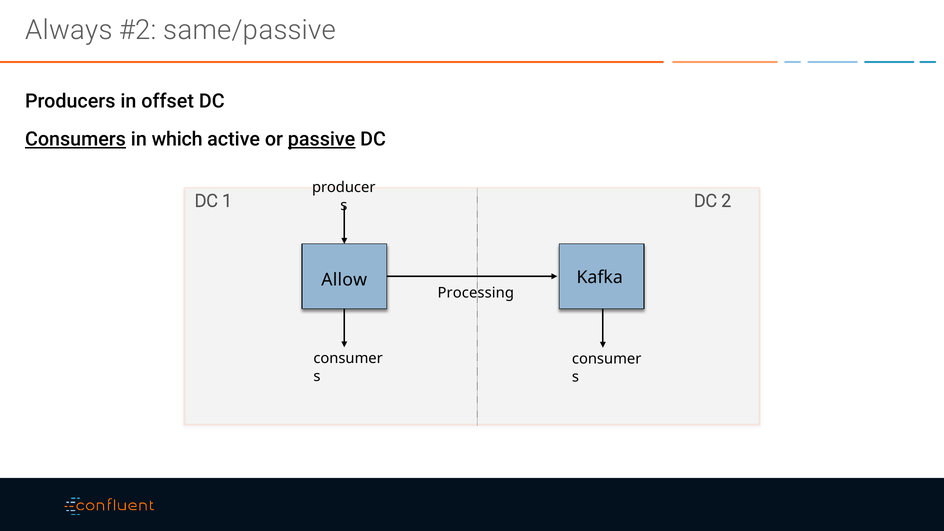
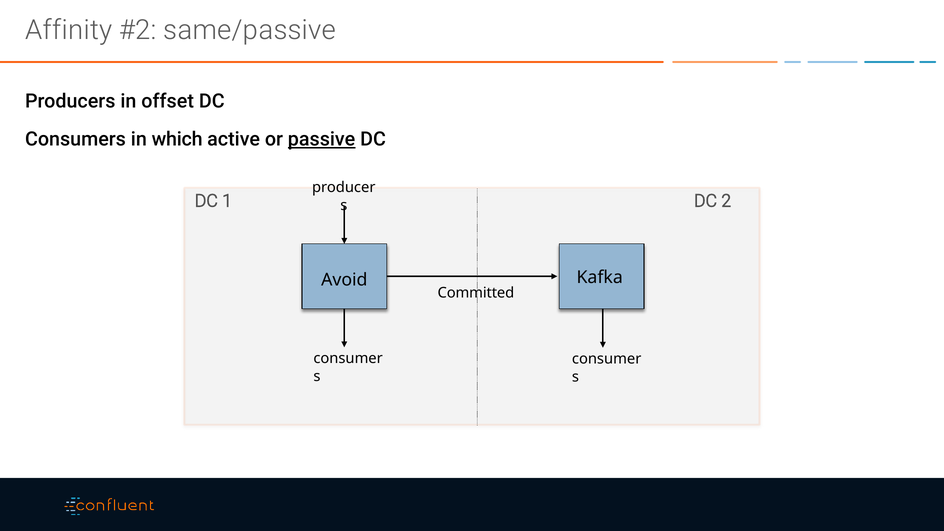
Always: Always -> Affinity
Consumers underline: present -> none
Allow: Allow -> Avoid
Processing: Processing -> Committed
